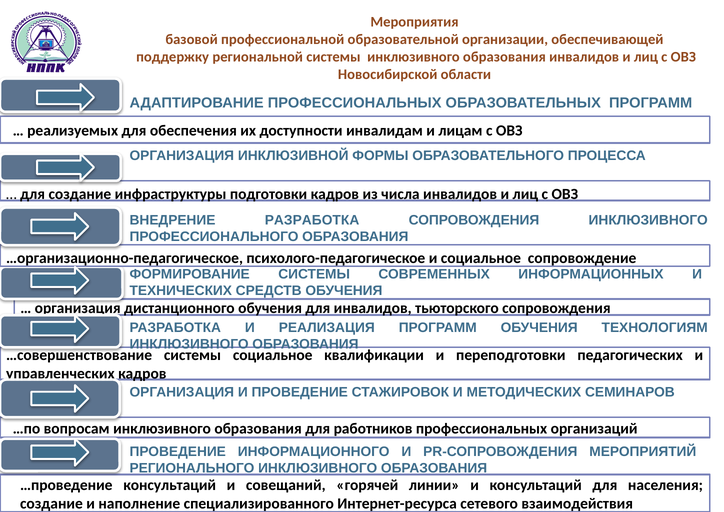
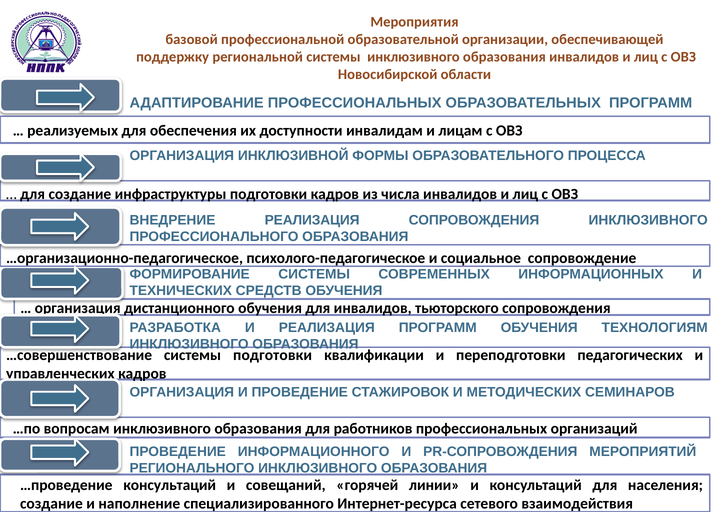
ВНЕДРЕНИЕ РАЗРАБОТКА: РАЗРАБОТКА -> РЕАЛИЗАЦИЯ
системы социальное: социальное -> подготовки
